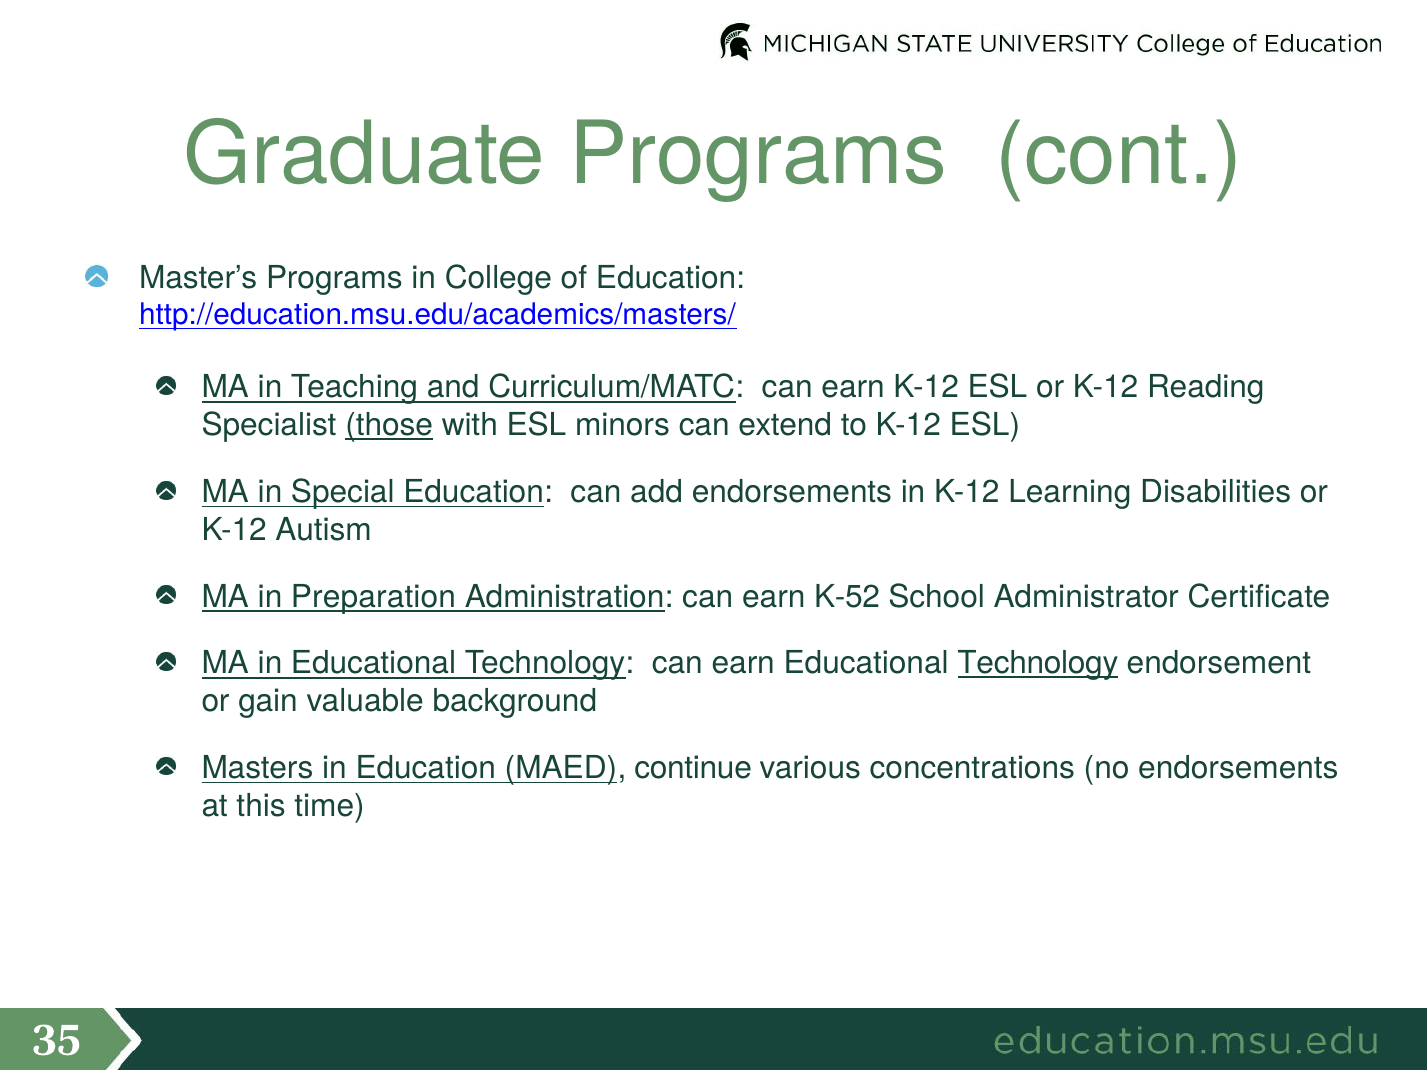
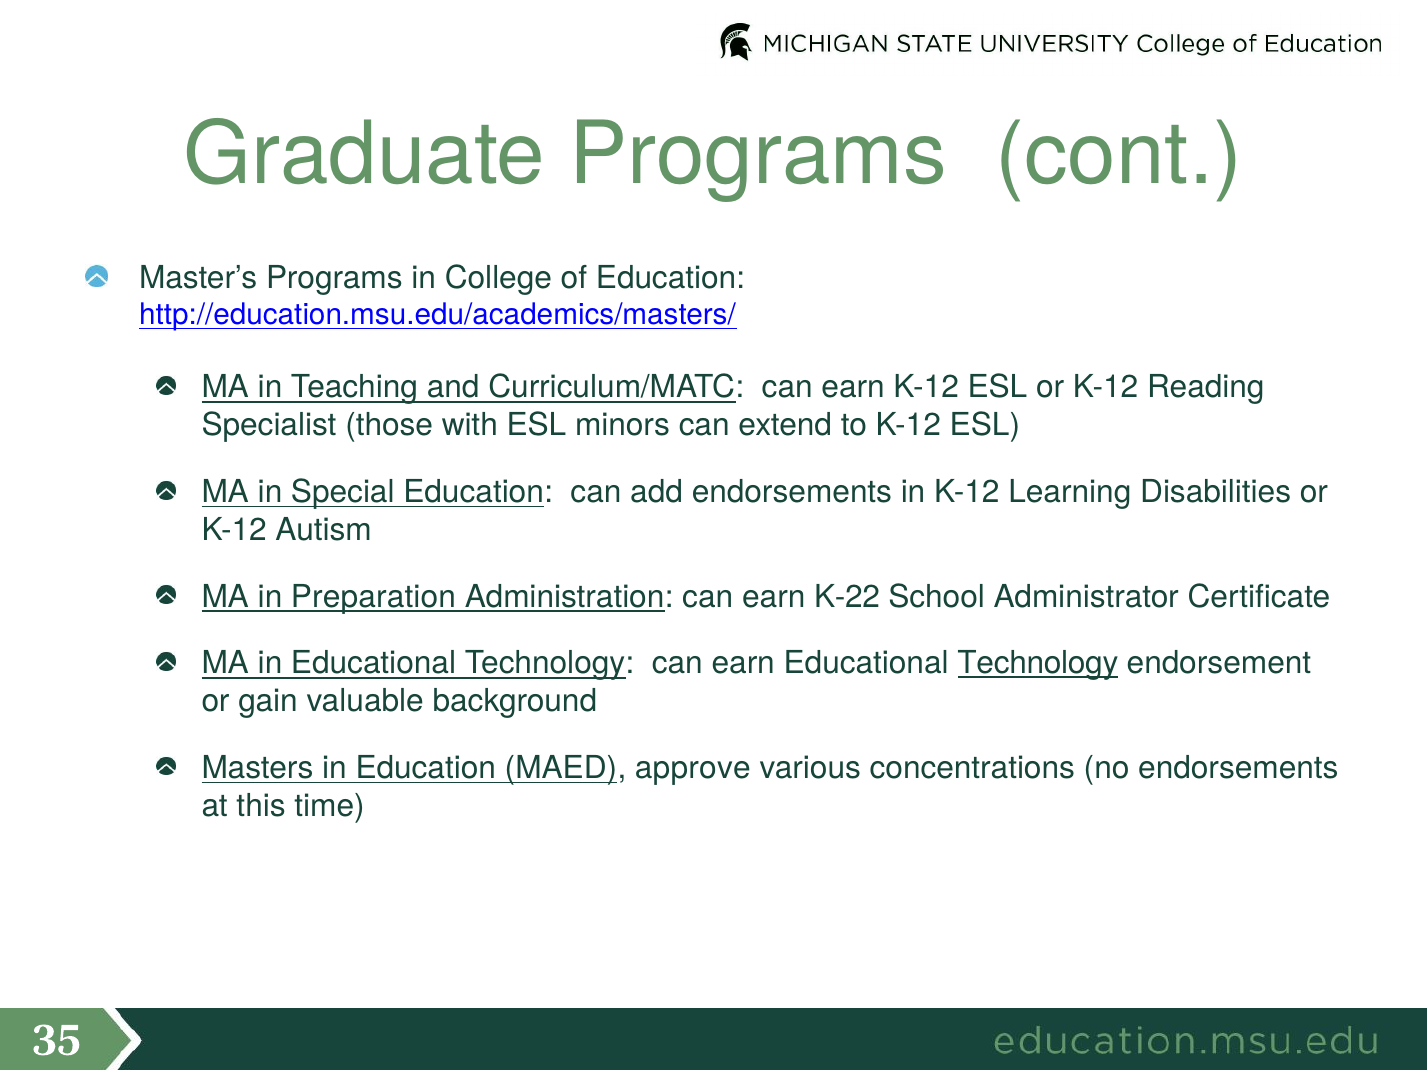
those underline: present -> none
K-52: K-52 -> K-22
continue: continue -> approve
